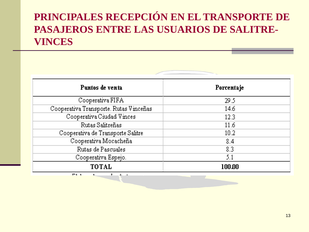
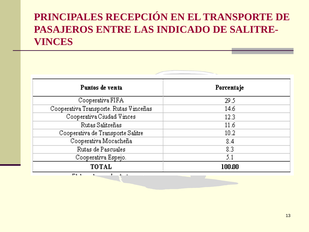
USUARIOS: USUARIOS -> INDICADO
